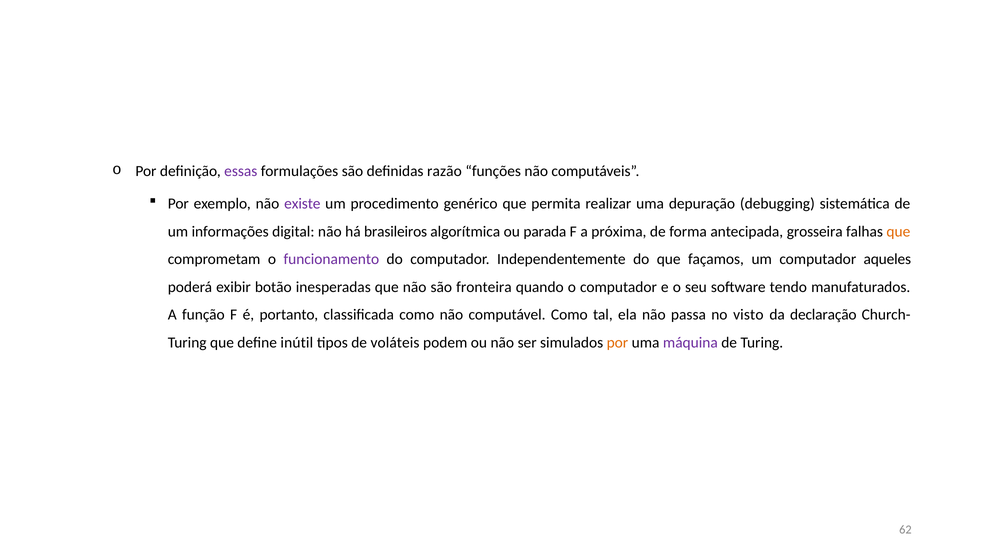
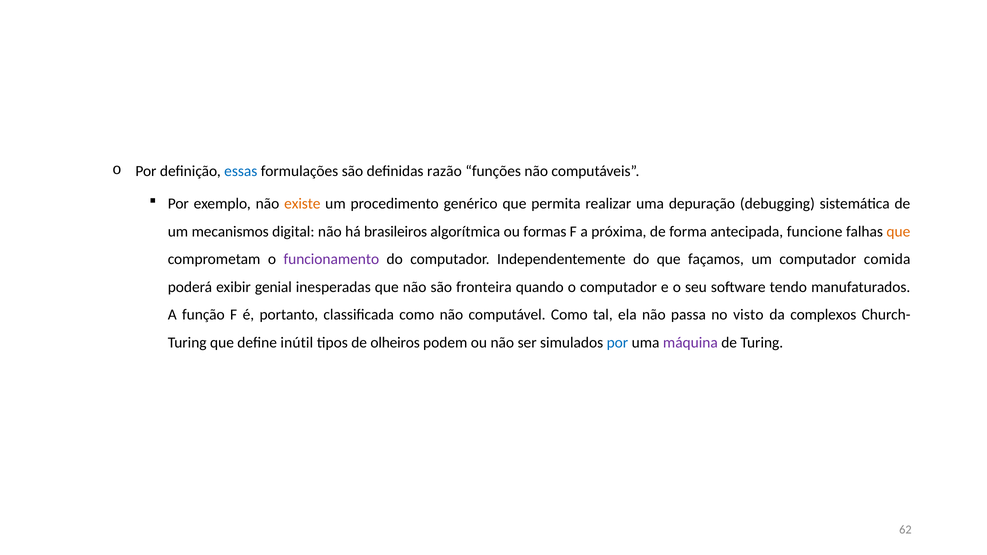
essas colour: purple -> blue
existe colour: purple -> orange
informações: informações -> mecanismos
parada: parada -> formas
grosseira: grosseira -> funcione
aqueles: aqueles -> comida
botão: botão -> genial
declaração: declaração -> complexos
voláteis: voláteis -> olheiros
por at (617, 343) colour: orange -> blue
